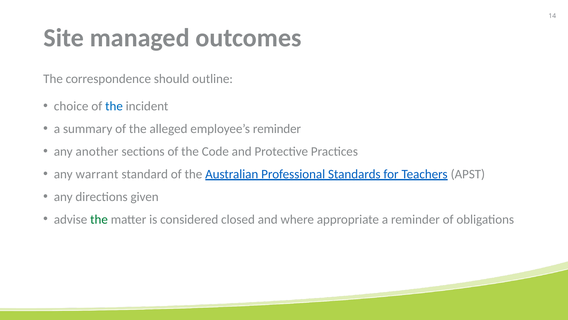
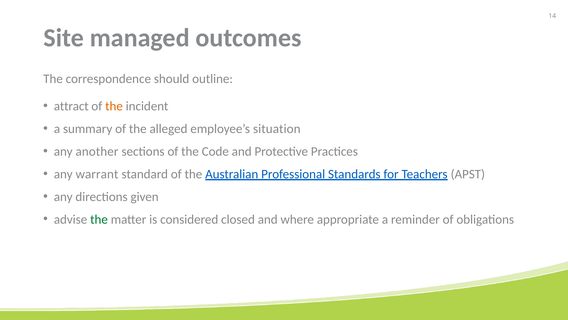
choice: choice -> attract
the at (114, 106) colour: blue -> orange
employee’s reminder: reminder -> situation
